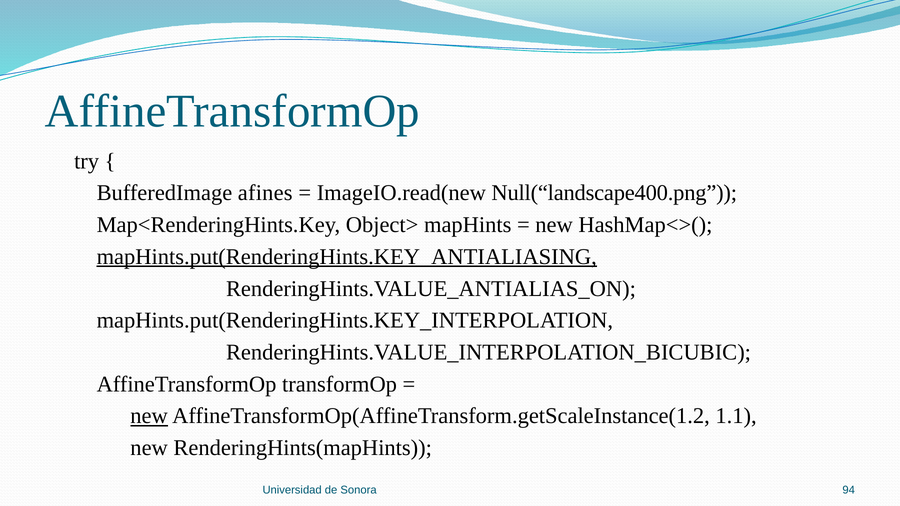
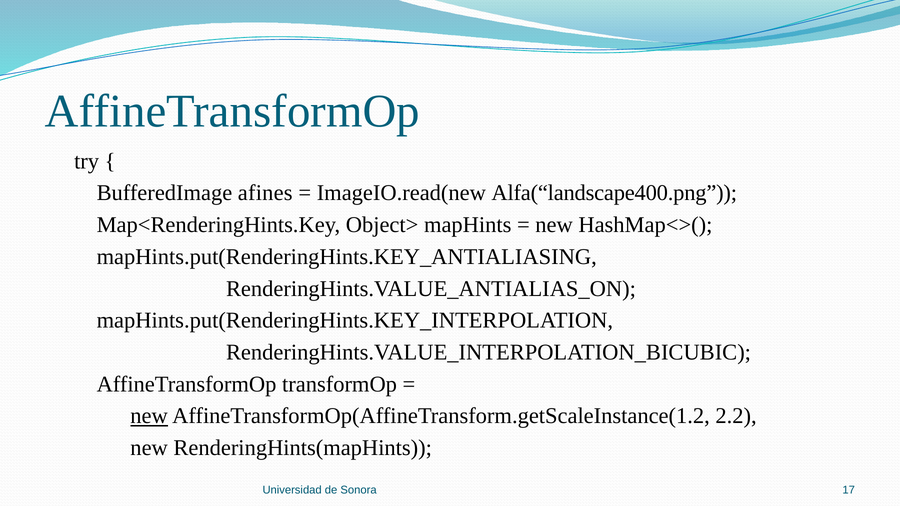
Null(“landscape400.png: Null(“landscape400.png -> Alfa(“landscape400.png
mapHints.put(RenderingHints.KEY_ANTIALIASING underline: present -> none
1.1: 1.1 -> 2.2
94: 94 -> 17
